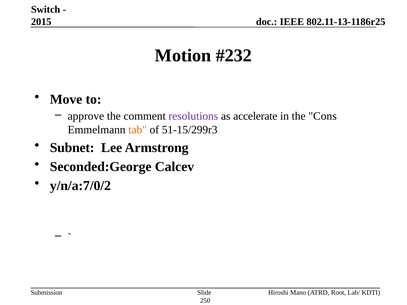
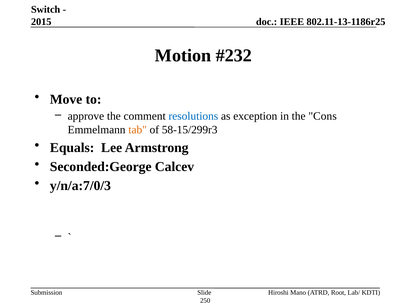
resolutions colour: purple -> blue
accelerate: accelerate -> exception
51-15/299r3: 51-15/299r3 -> 58-15/299r3
Subnet: Subnet -> Equals
y/n/a:7/0/2: y/n/a:7/0/2 -> y/n/a:7/0/3
